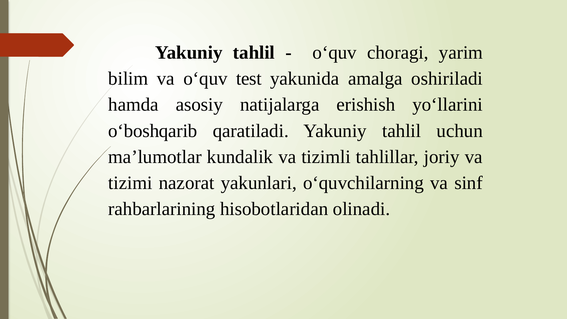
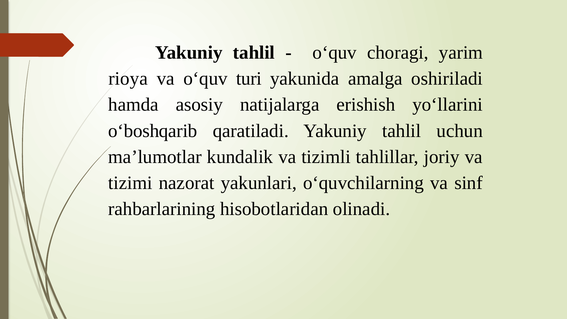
bilim: bilim -> rioya
test: test -> turi
